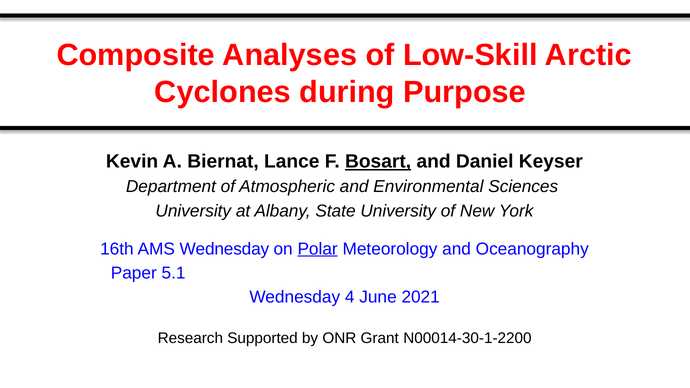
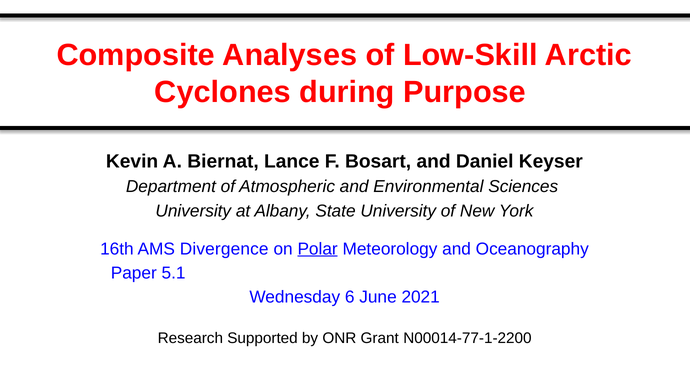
Bosart underline: present -> none
AMS Wednesday: Wednesday -> Divergence
4: 4 -> 6
N00014-30-1-2200: N00014-30-1-2200 -> N00014-77-1-2200
